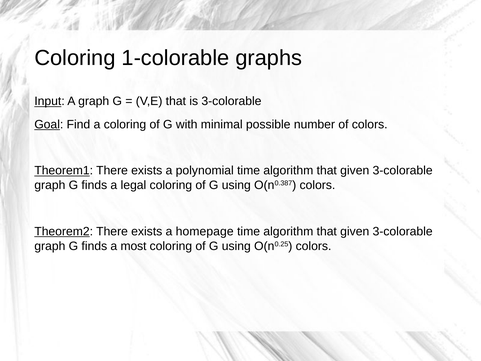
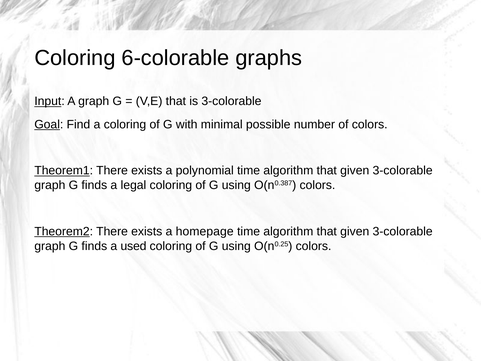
1-colorable: 1-colorable -> 6-colorable
most: most -> used
